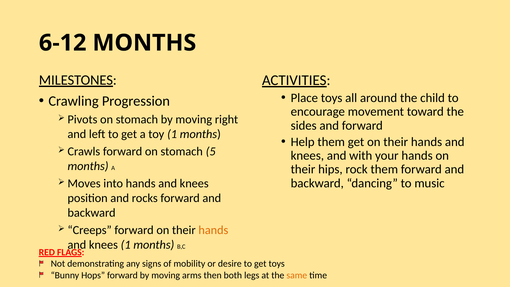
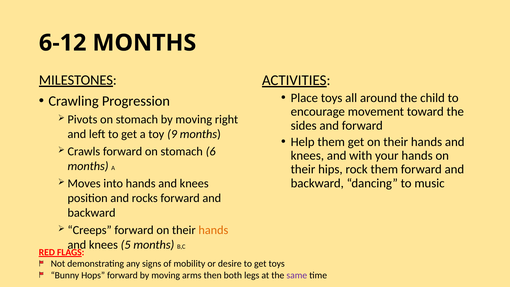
toy 1: 1 -> 9
5: 5 -> 6
knees 1: 1 -> 5
same colour: orange -> purple
